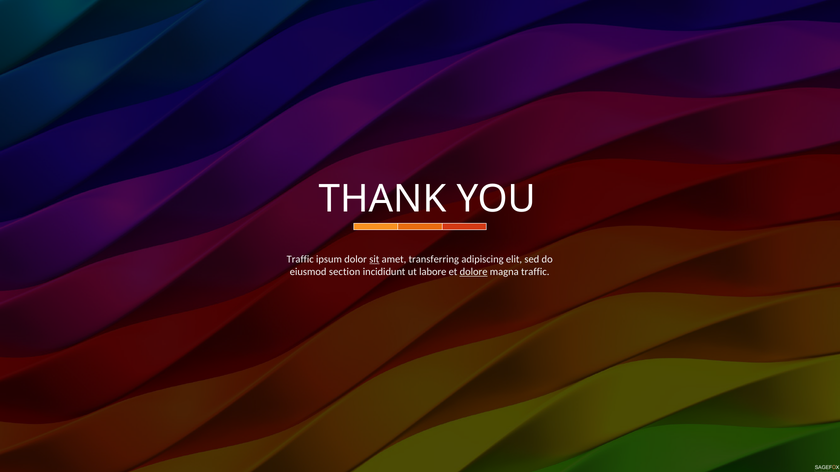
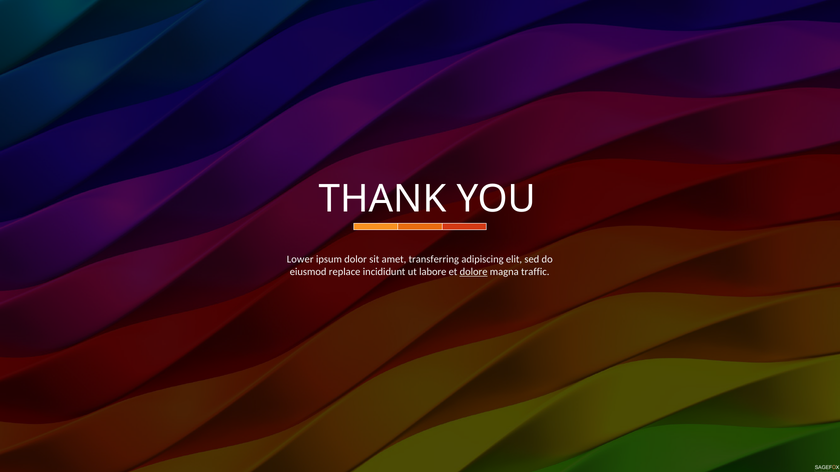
Traffic at (300, 259): Traffic -> Lower
sit underline: present -> none
section: section -> replace
